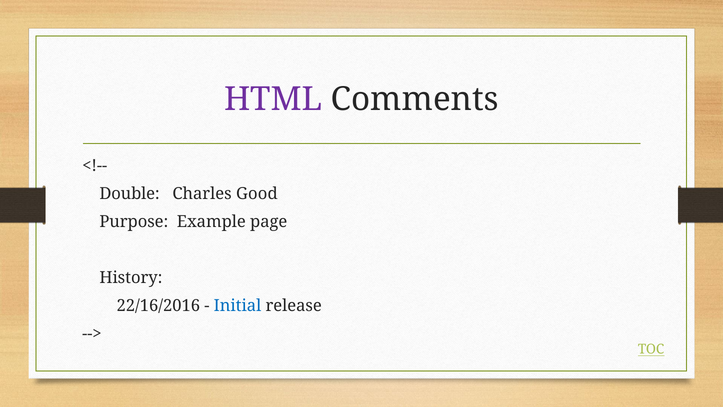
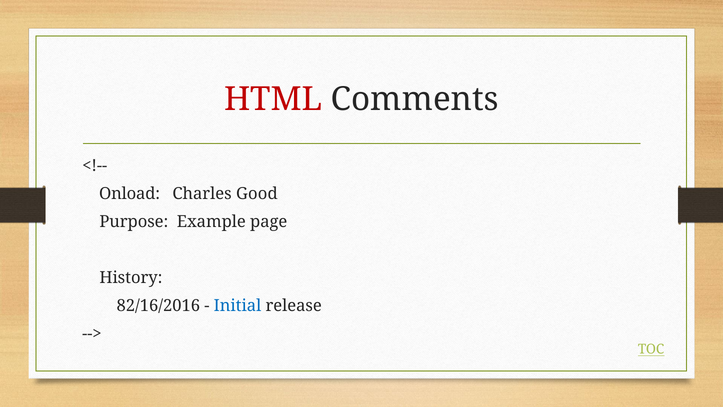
HTML colour: purple -> red
Double: Double -> Onload
22/16/2016: 22/16/2016 -> 82/16/2016
